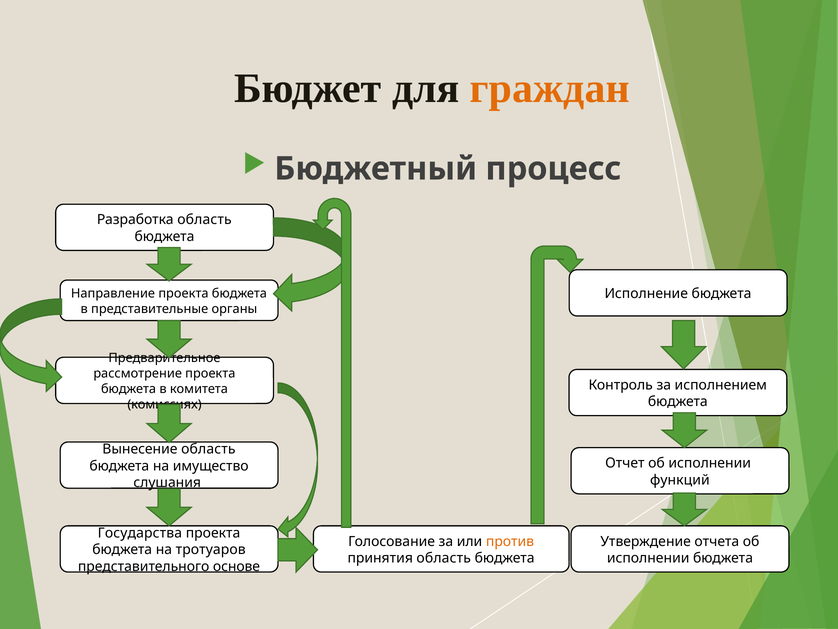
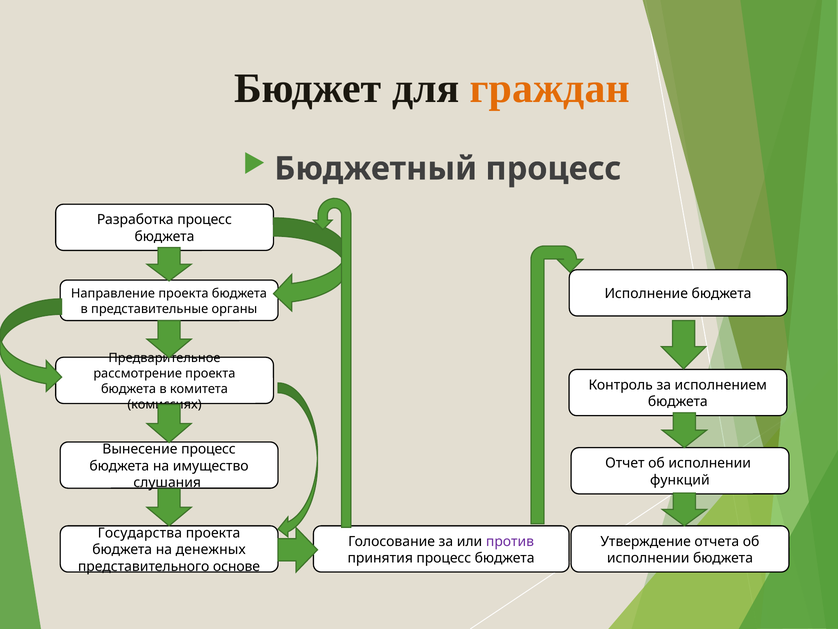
Разработка область: область -> процесс
Вынесение область: область -> процесс
против colour: orange -> purple
тротуаров: тротуаров -> денежных
принятия область: область -> процесс
